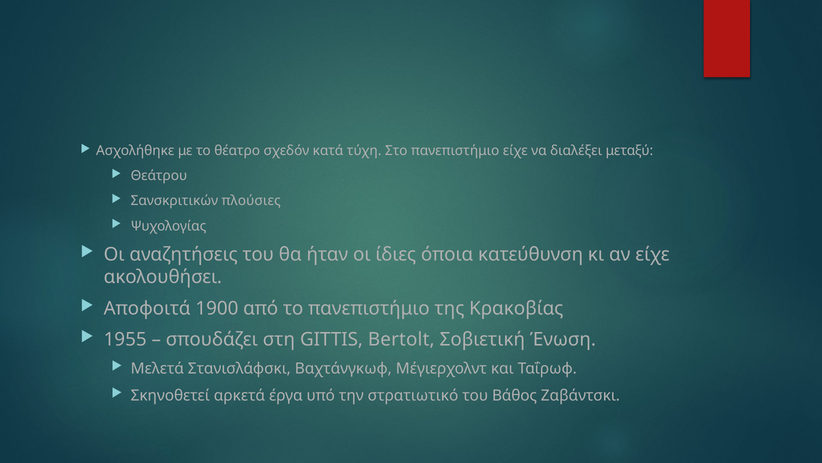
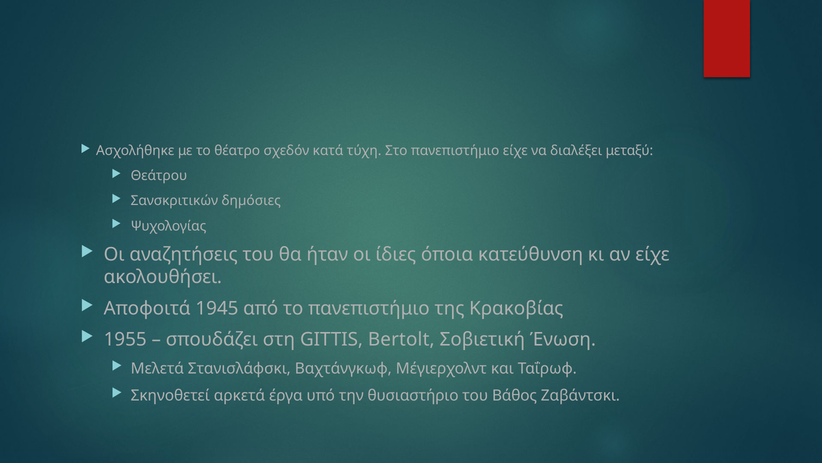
πλούσιες: πλούσιες -> δηµόσιες
1900: 1900 -> 1945
στρατιωτικό: στρατιωτικό -> θυσιαστήριο
